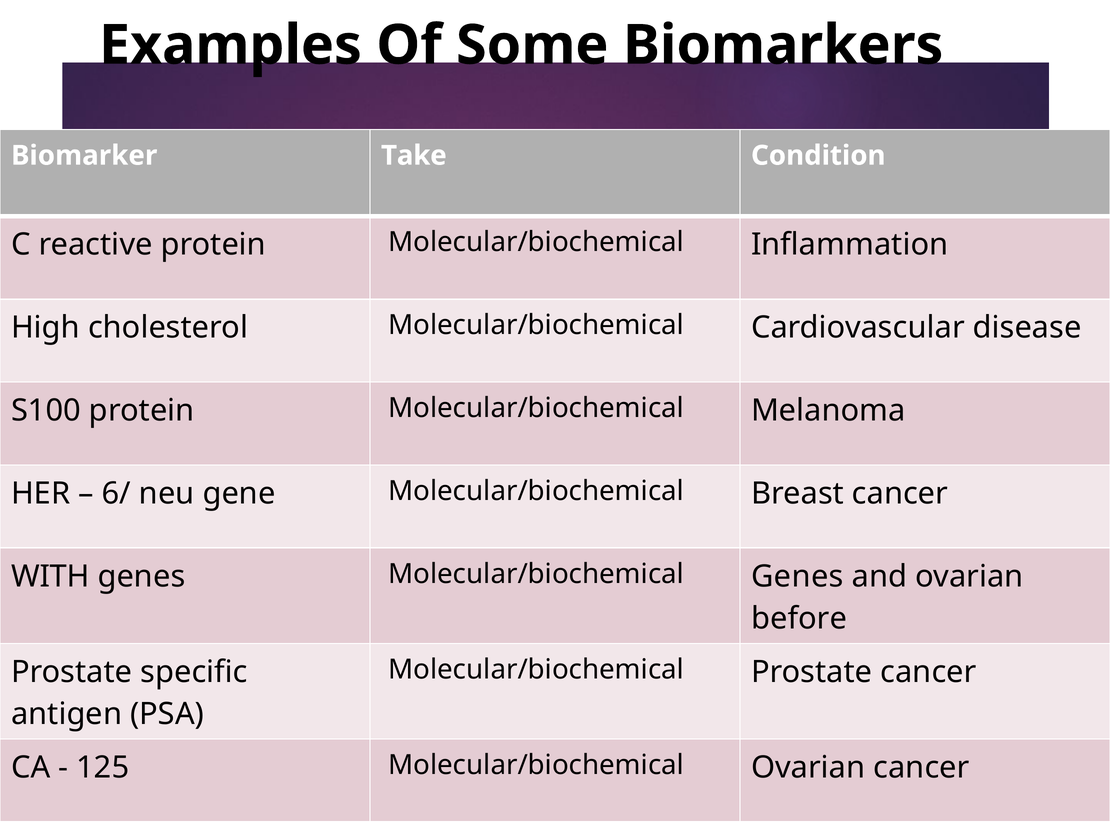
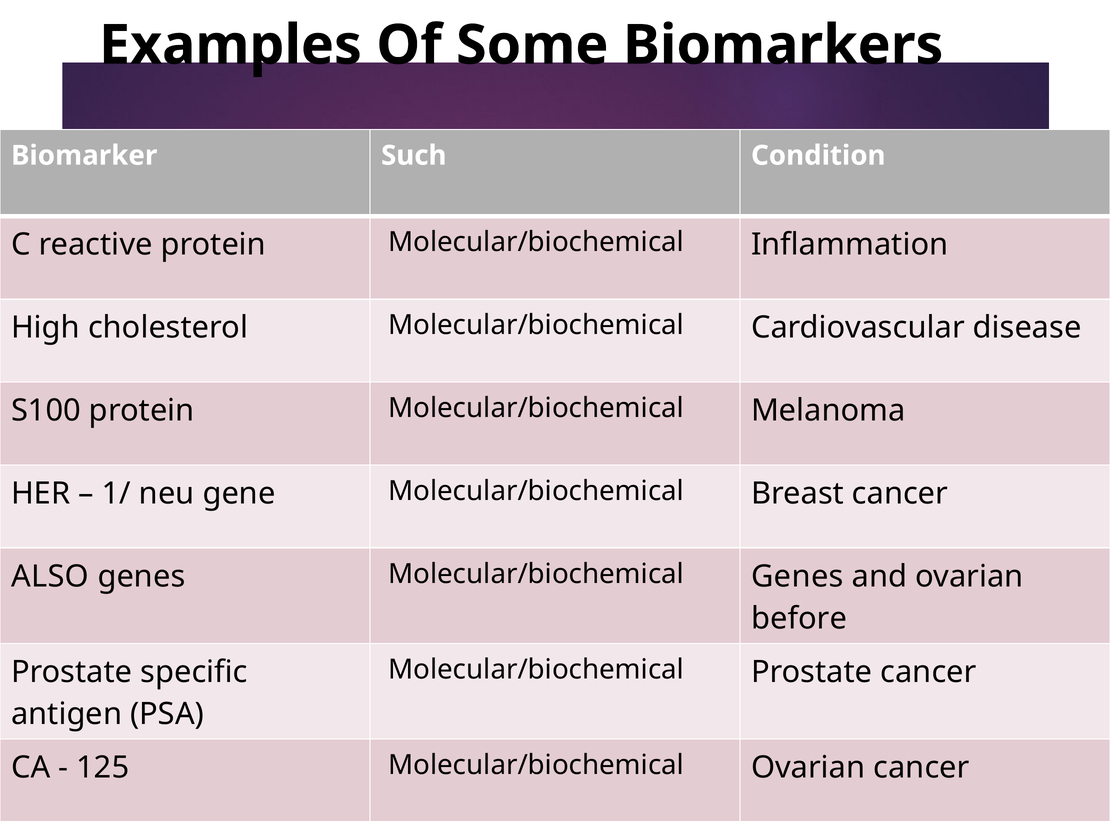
Take: Take -> Such
6/: 6/ -> 1/
WITH: WITH -> ALSO
